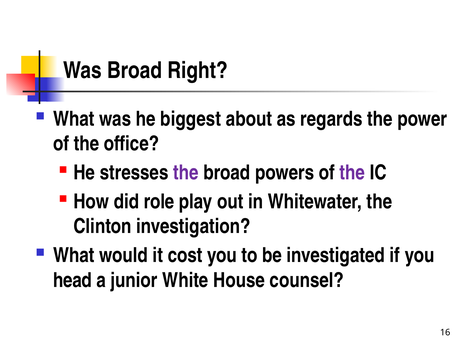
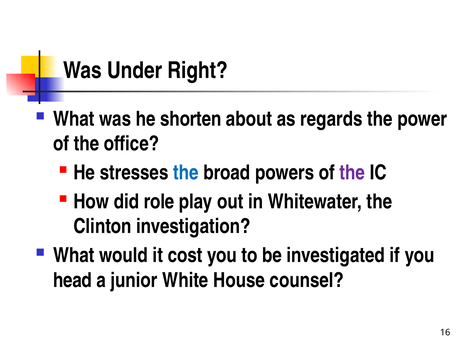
Was Broad: Broad -> Under
biggest: biggest -> shorten
the at (186, 173) colour: purple -> blue
